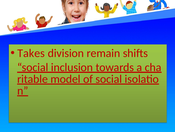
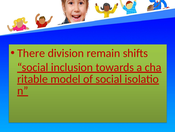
Takes: Takes -> There
